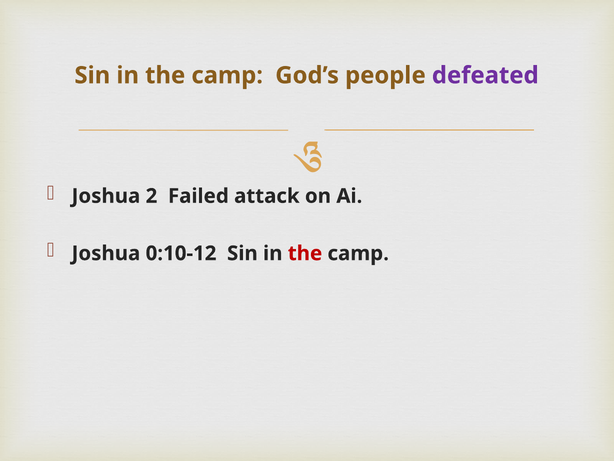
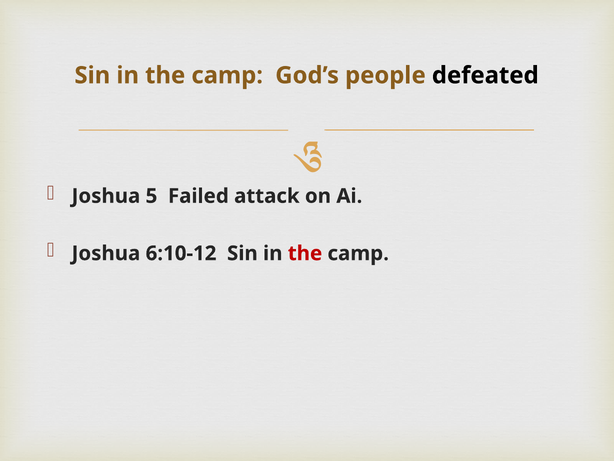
defeated colour: purple -> black
2: 2 -> 5
0:10-12: 0:10-12 -> 6:10-12
